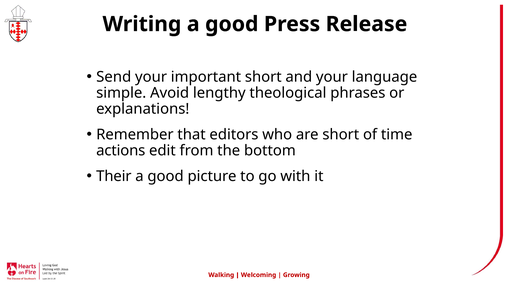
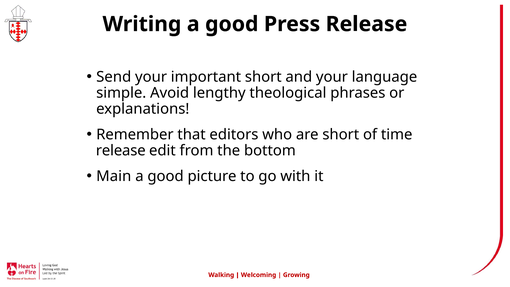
actions at (121, 151): actions -> release
Their: Their -> Main
